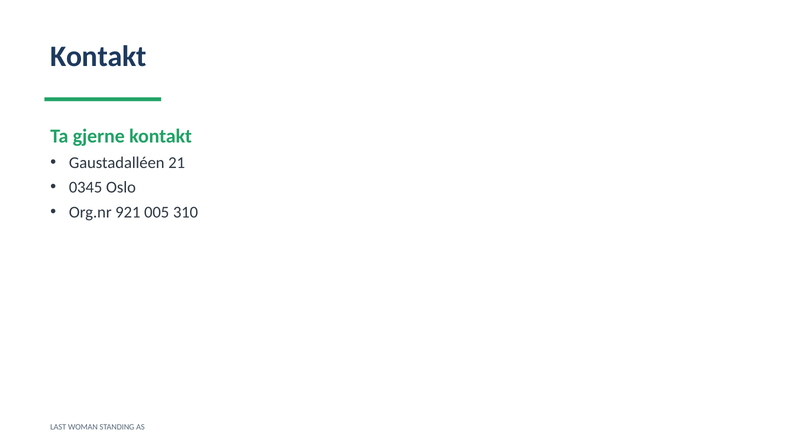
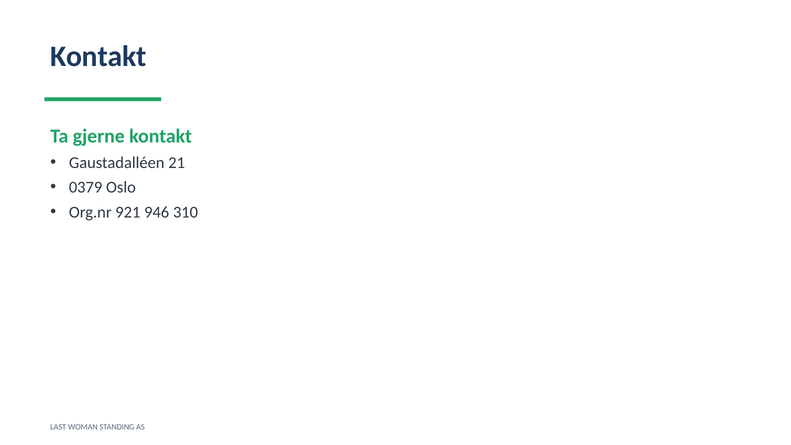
0345: 0345 -> 0379
005: 005 -> 946
